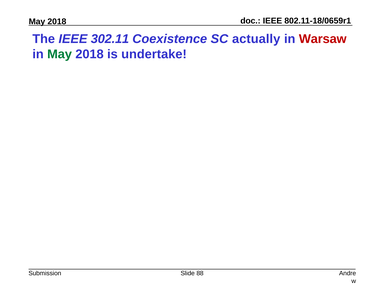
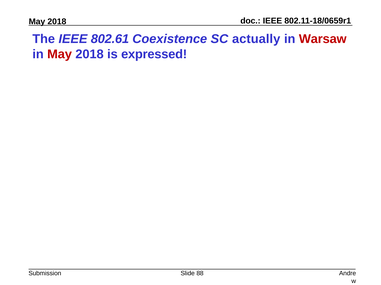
302.11: 302.11 -> 802.61
May at (60, 54) colour: green -> red
undertake: undertake -> expressed
